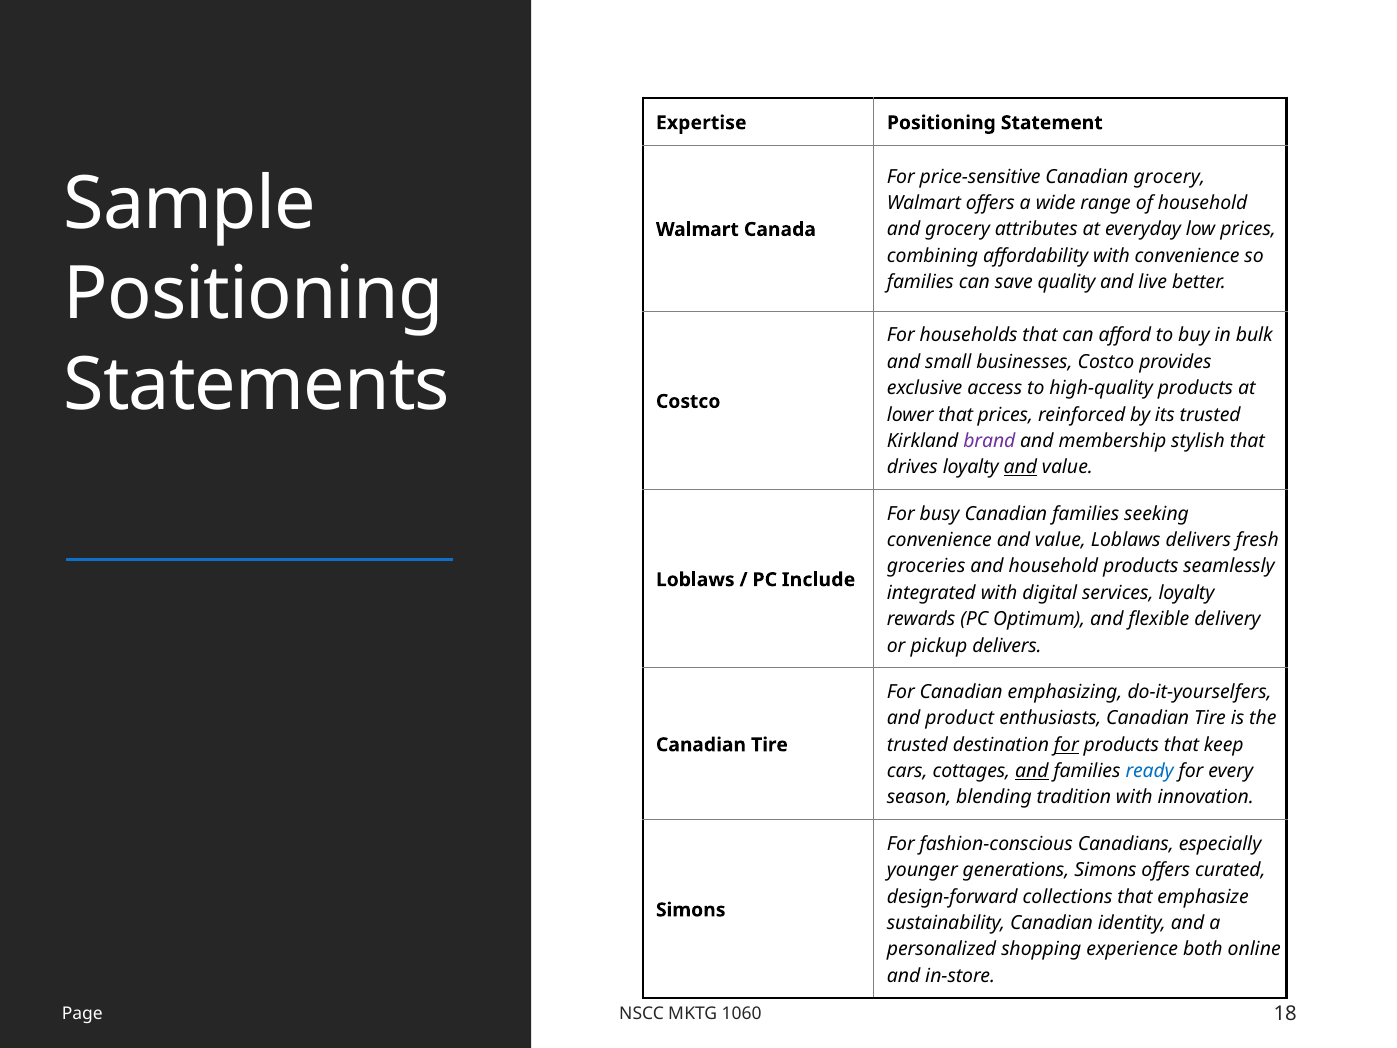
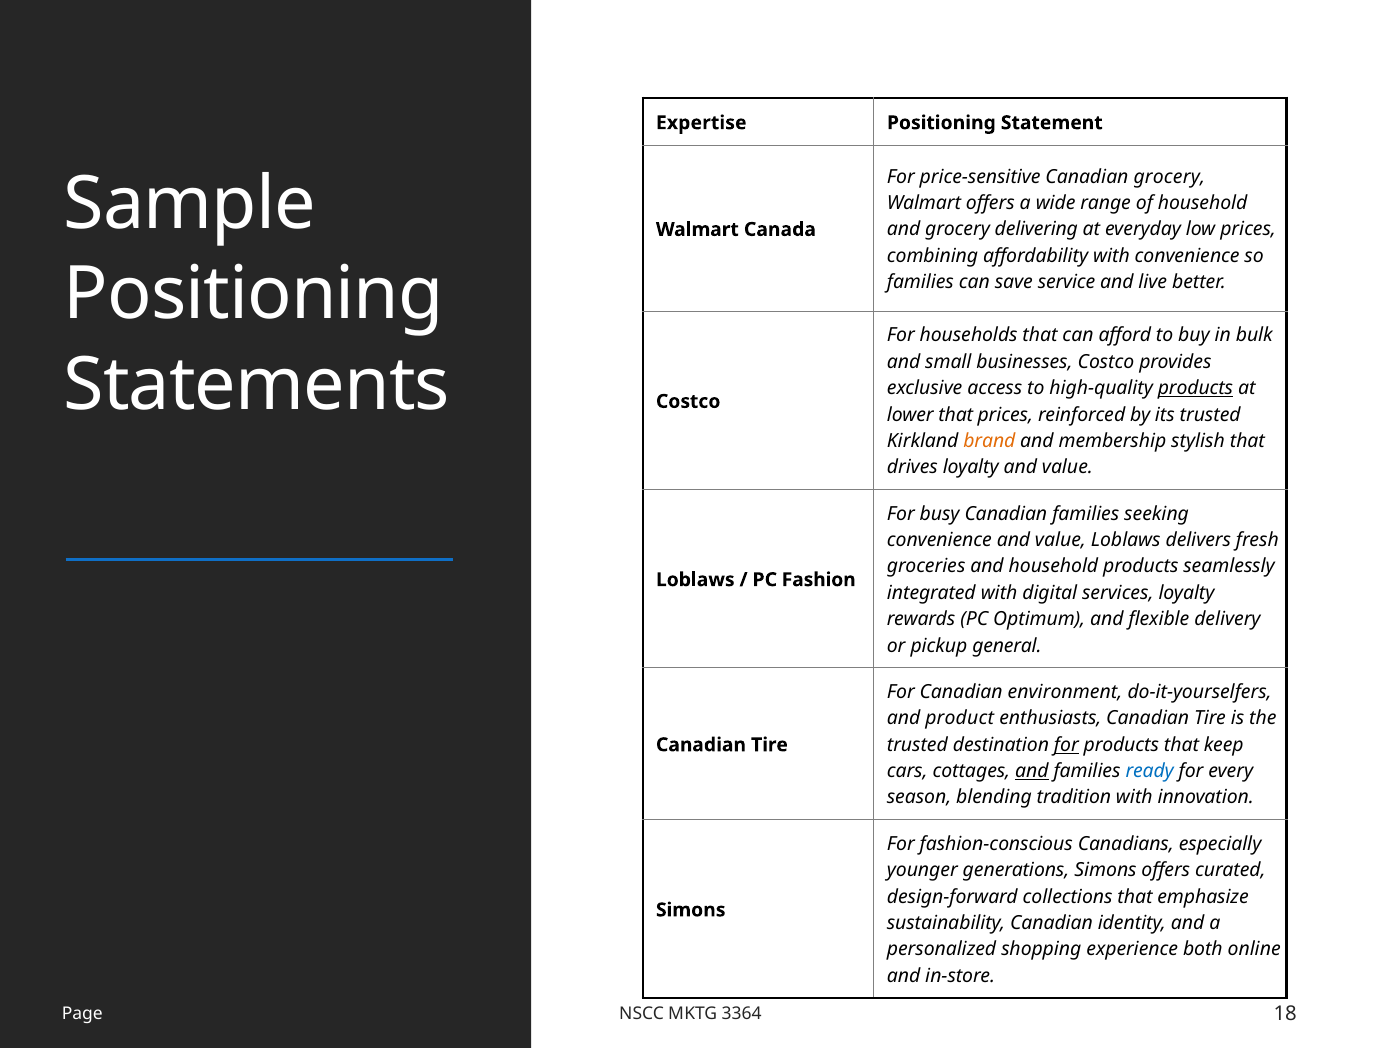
attributes: attributes -> delivering
quality: quality -> service
products at (1195, 388) underline: none -> present
brand colour: purple -> orange
and at (1020, 467) underline: present -> none
Include: Include -> Fashion
pickup delivers: delivers -> general
emphasizing: emphasizing -> environment
1060: 1060 -> 3364
